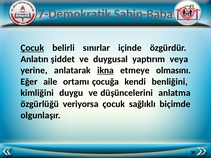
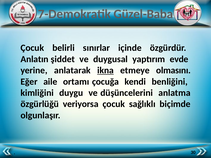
Sahip-Baba: Sahip-Baba -> Güzel-Baba
Çocuk at (32, 48) underline: present -> none
veya: veya -> evde
